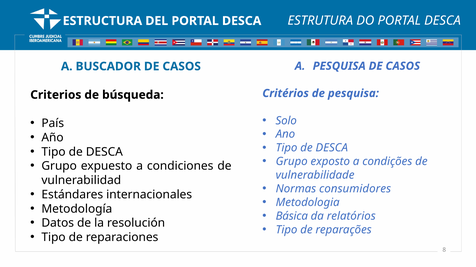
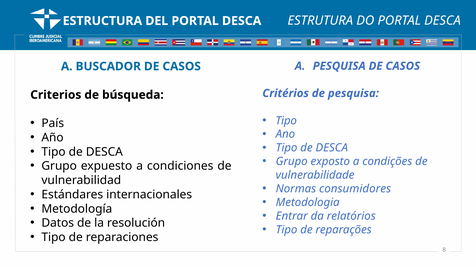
Solo at (286, 121): Solo -> Tipo
Básica: Básica -> Entrar
